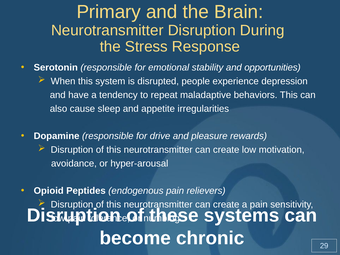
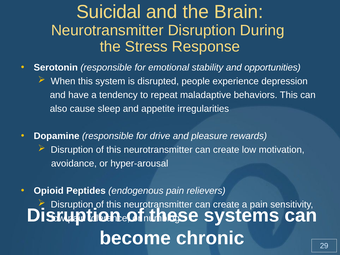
Primary: Primary -> Suicidal
